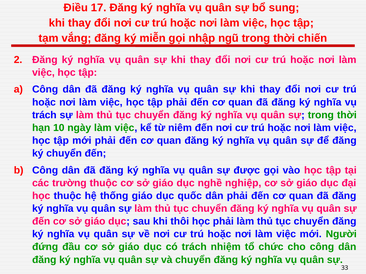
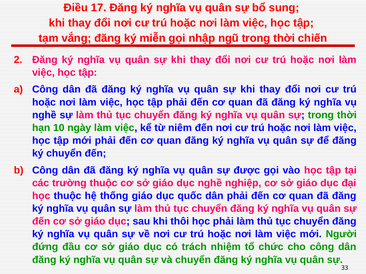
trách at (44, 115): trách -> nghề
